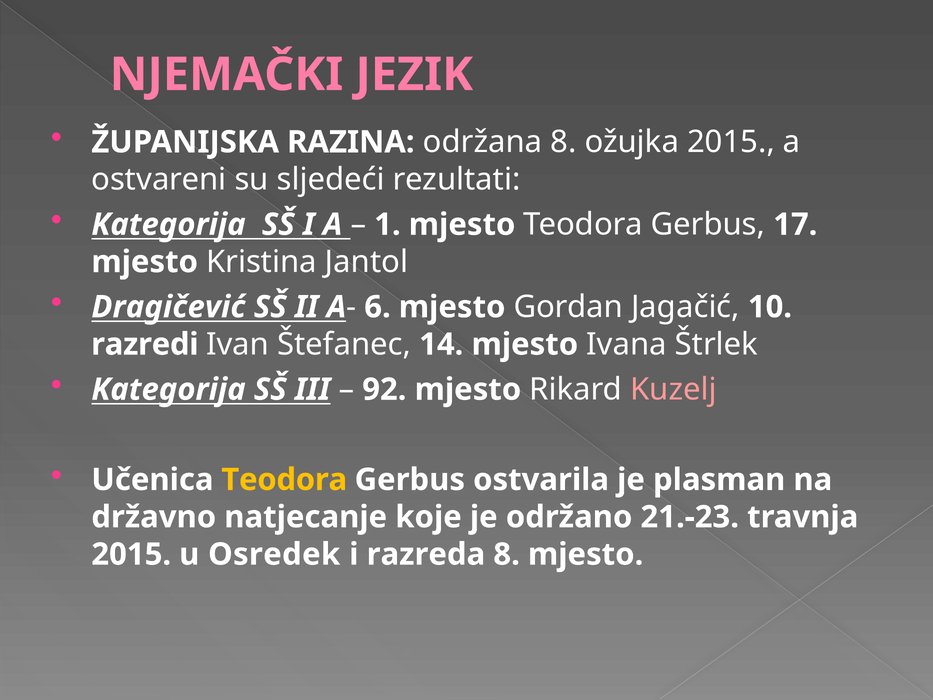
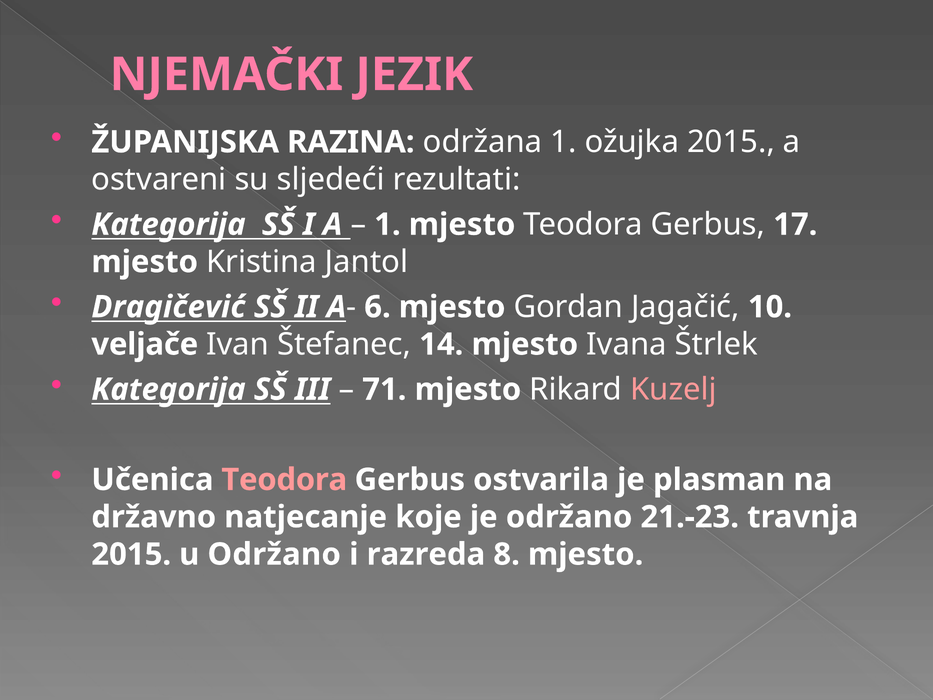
održana 8: 8 -> 1
razredi: razredi -> veljače
92: 92 -> 71
Teodora at (284, 480) colour: yellow -> pink
u Osredek: Osredek -> Održano
